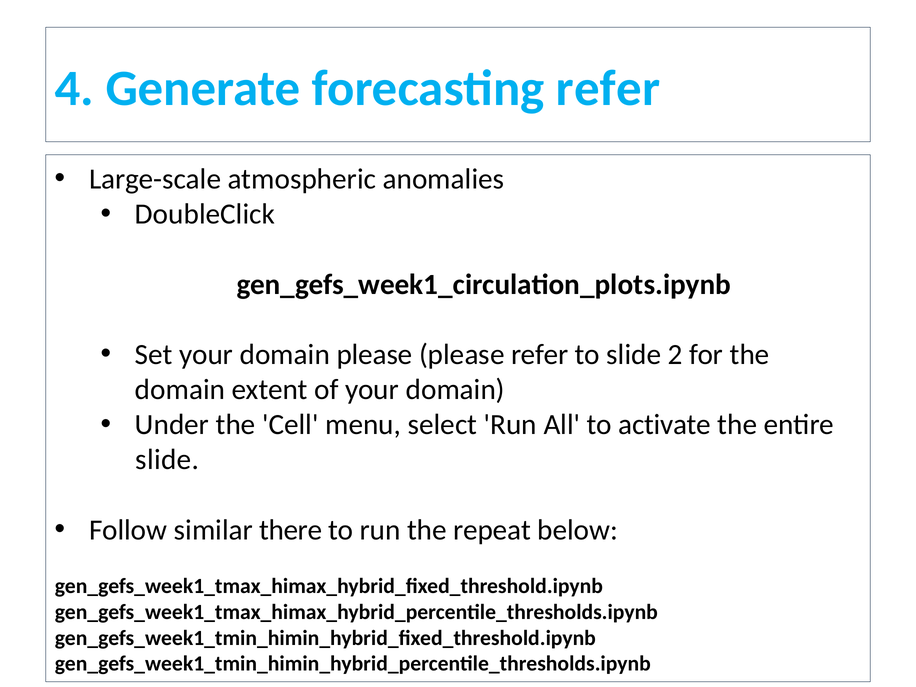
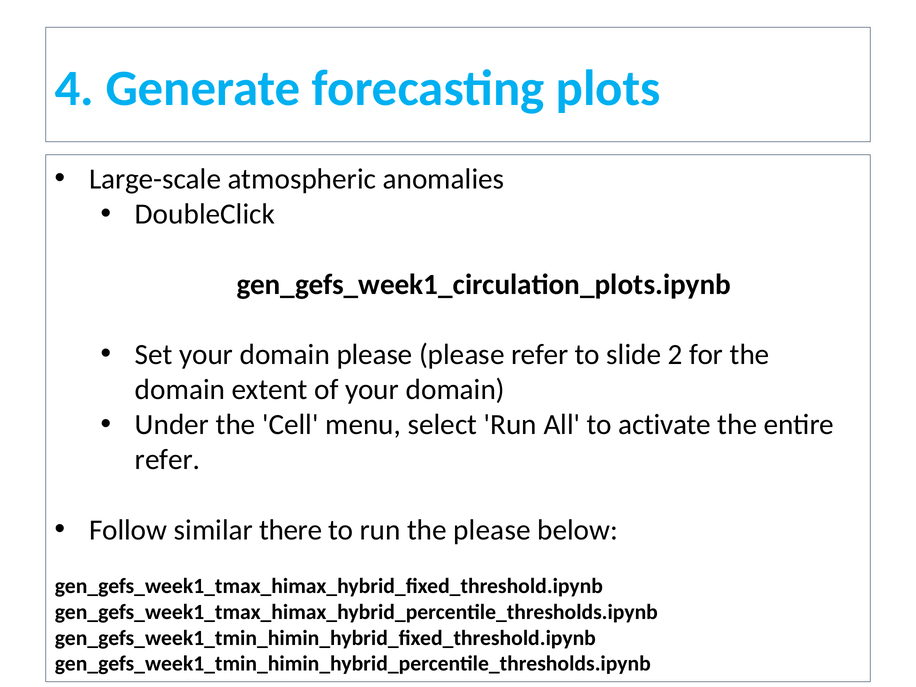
forecasting refer: refer -> plots
slide at (167, 460): slide -> refer
the repeat: repeat -> please
